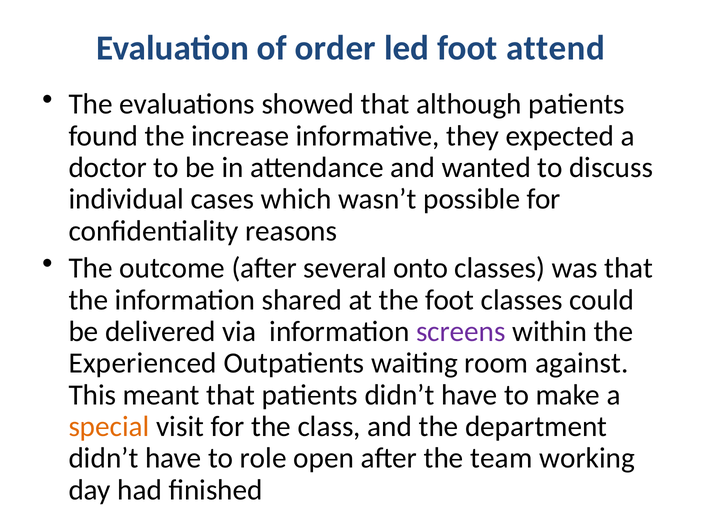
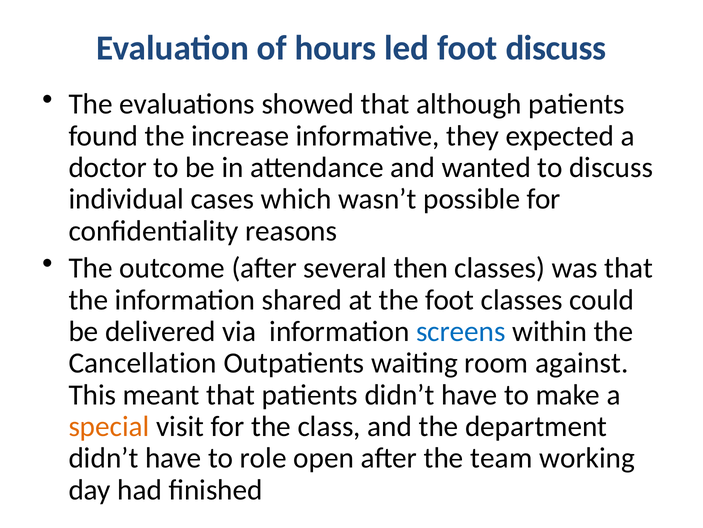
order: order -> hours
foot attend: attend -> discuss
onto: onto -> then
screens colour: purple -> blue
Experienced: Experienced -> Cancellation
